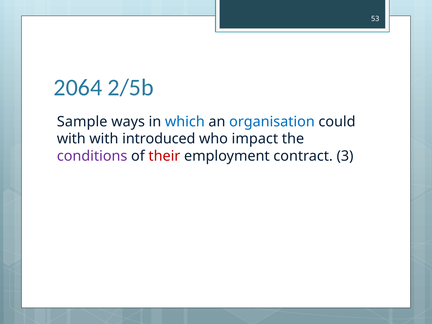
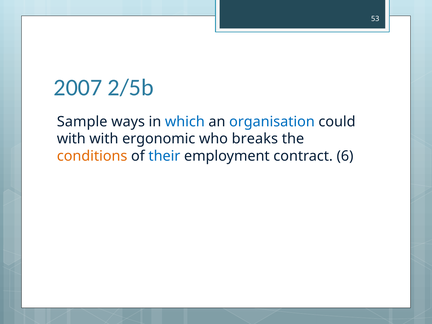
2064: 2064 -> 2007
introduced: introduced -> ergonomic
impact: impact -> breaks
conditions colour: purple -> orange
their colour: red -> blue
3: 3 -> 6
